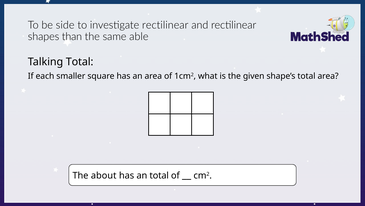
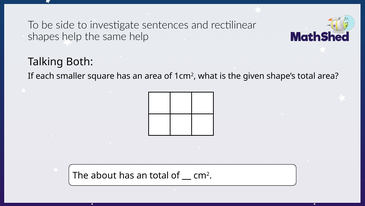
investigate rectilinear: rectilinear -> sentences
shapes than: than -> help
same able: able -> help
Talking Total: Total -> Both
